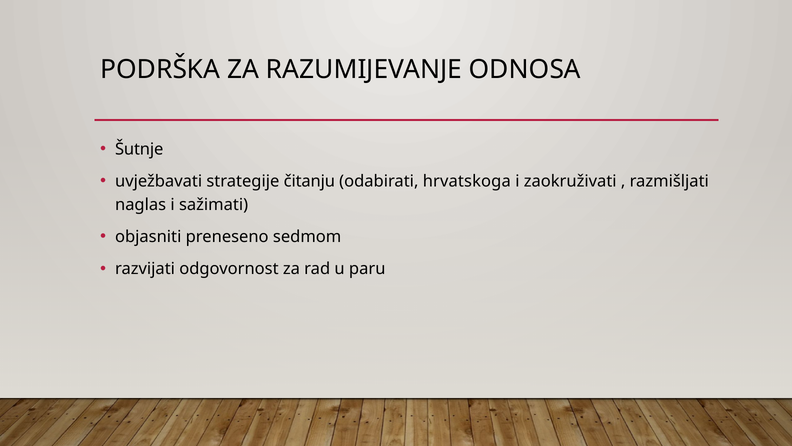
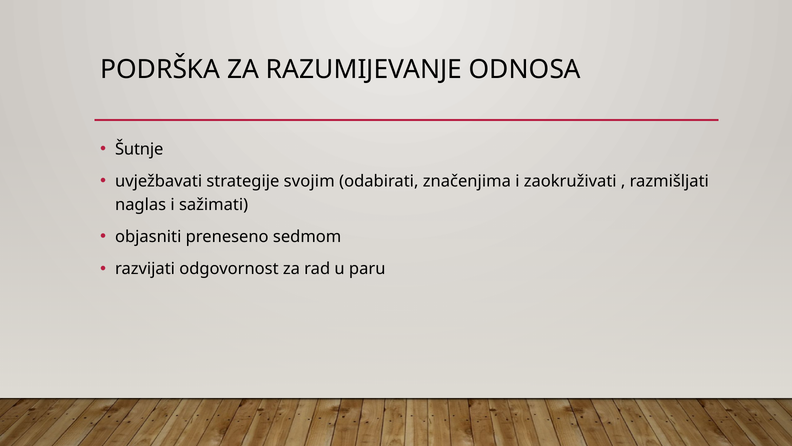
čitanju: čitanju -> svojim
hrvatskoga: hrvatskoga -> značenjima
